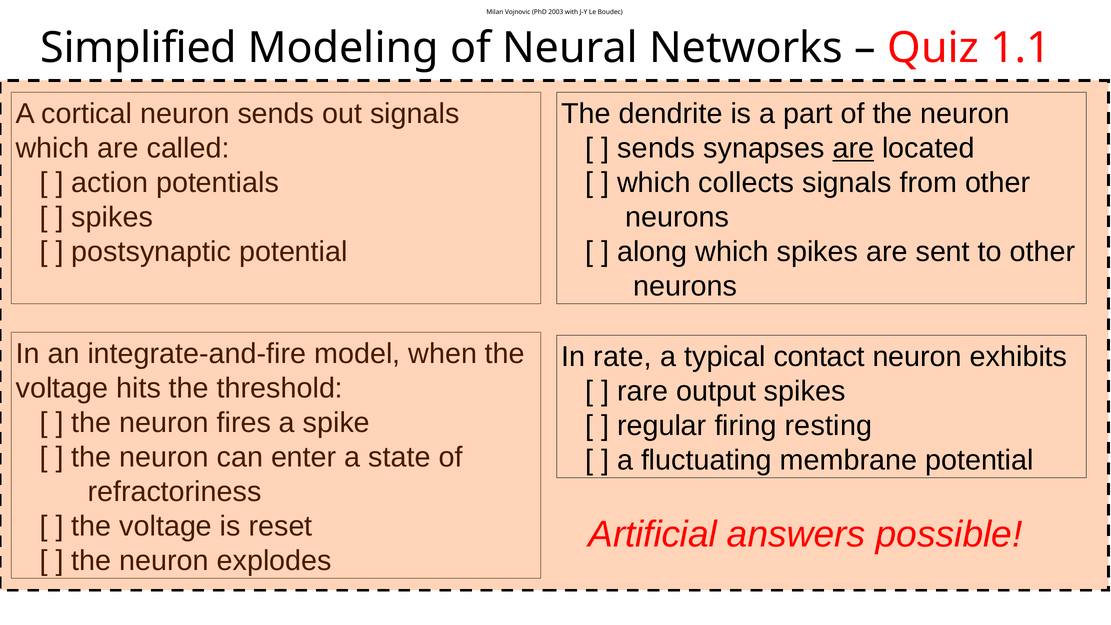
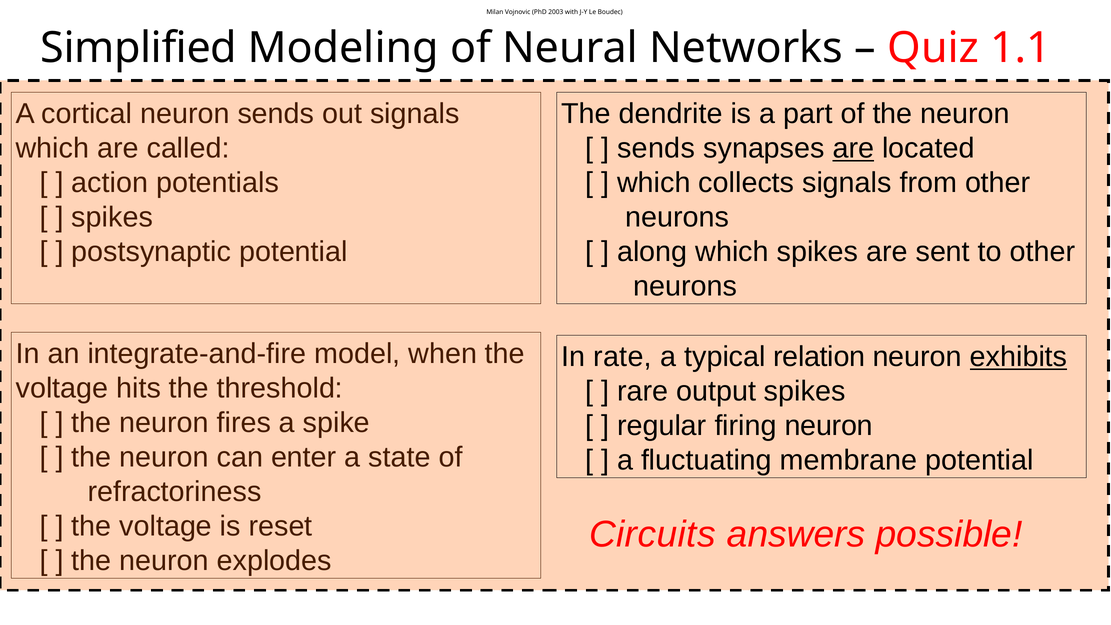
contact: contact -> relation
exhibits underline: none -> present
firing resting: resting -> neuron
Artificial: Artificial -> Circuits
